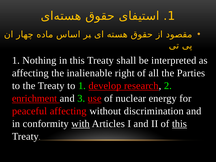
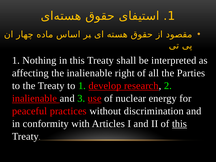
enrichment at (35, 98): enrichment -> inalienable
peaceful affecting: affecting -> practices
with underline: present -> none
